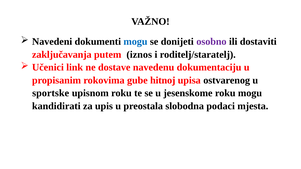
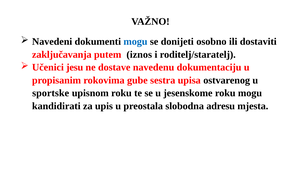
osobno colour: purple -> black
link: link -> jesu
hitnoj: hitnoj -> sestra
podaci: podaci -> adresu
